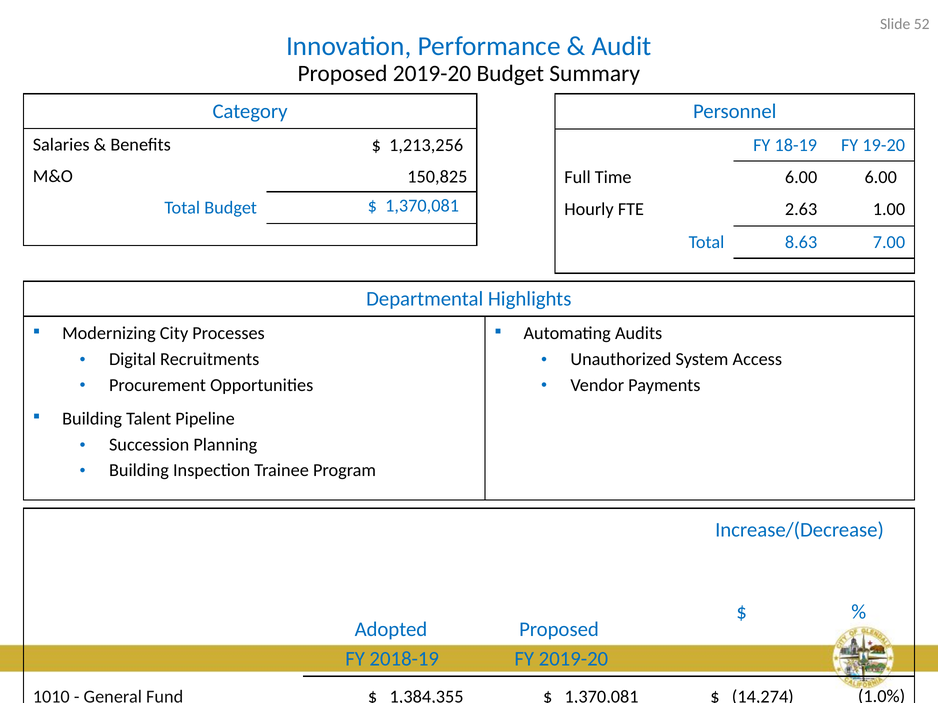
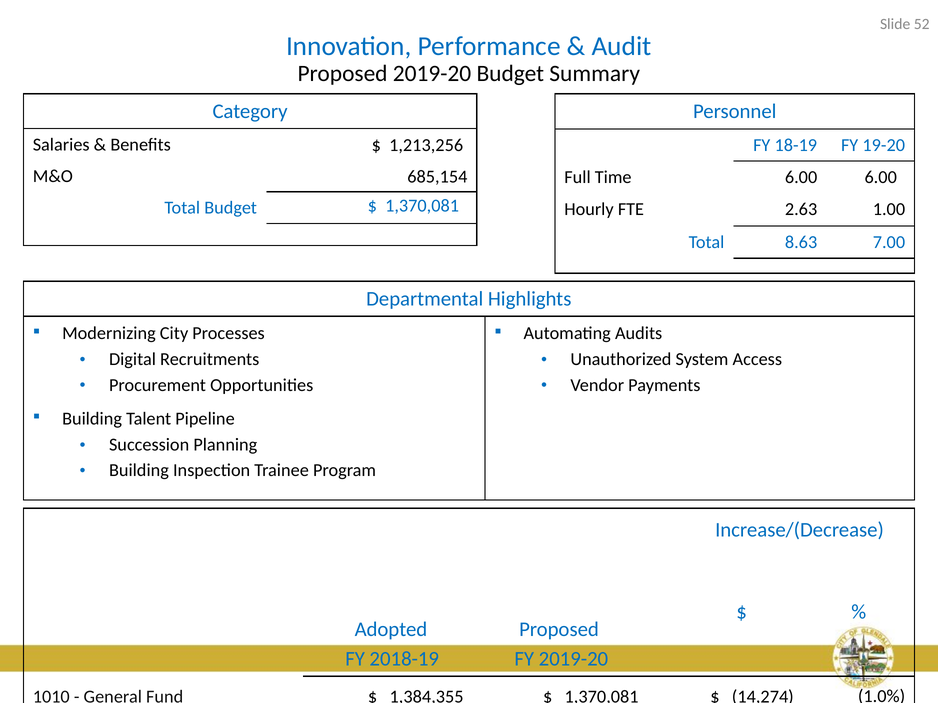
150,825: 150,825 -> 685,154
